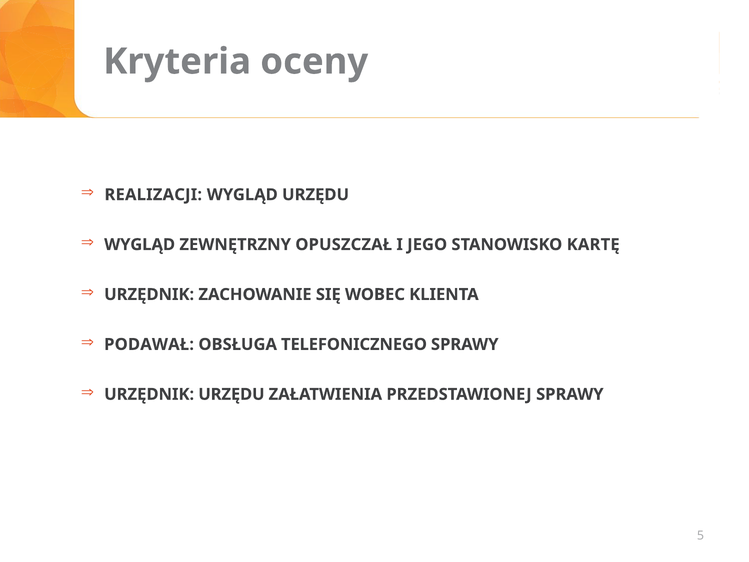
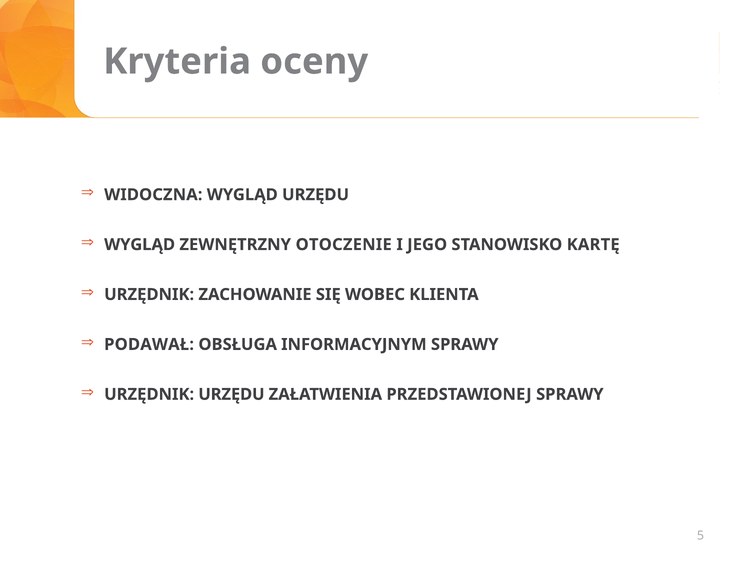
REALIZACJI: REALIZACJI -> WIDOCZNA
OPUSZCZAŁ: OPUSZCZAŁ -> OTOCZENIE
TELEFONICZNEGO: TELEFONICZNEGO -> INFORMACYJNYM
